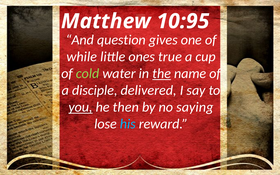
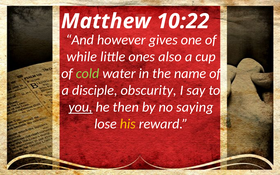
10:95: 10:95 -> 10:22
question: question -> however
true: true -> also
the underline: present -> none
delivered: delivered -> obscurity
his colour: light blue -> yellow
